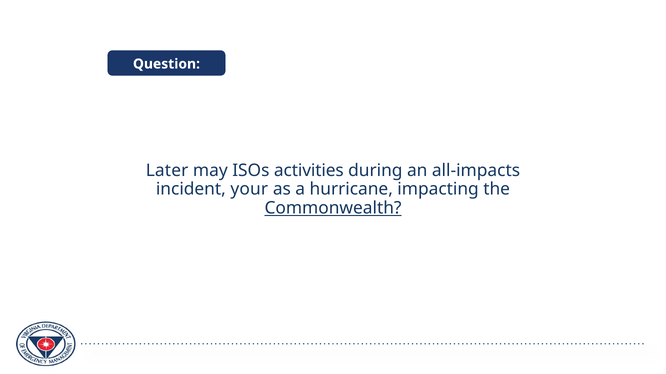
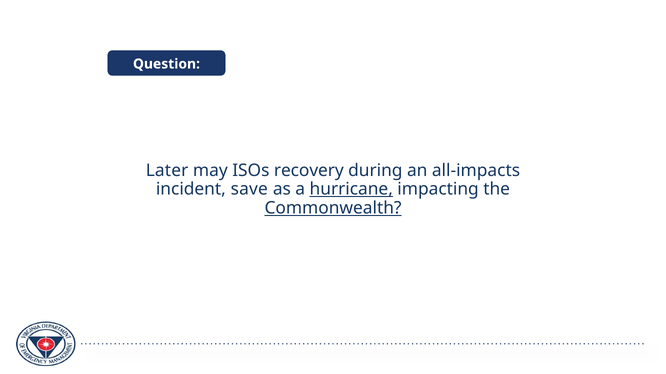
activities: activities -> recovery
your: your -> save
hurricane underline: none -> present
